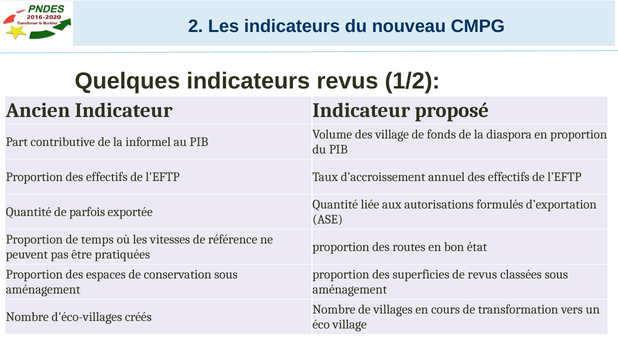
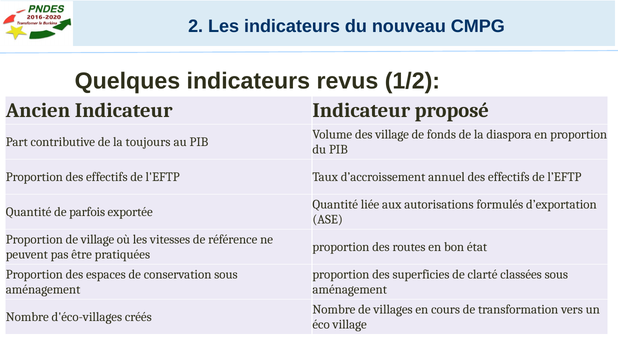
informel: informel -> toujours
de temps: temps -> village
de revus: revus -> clarté
